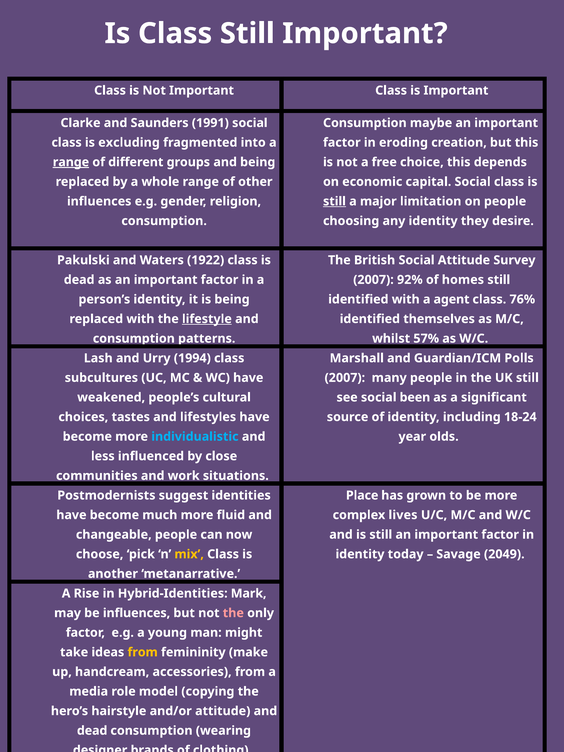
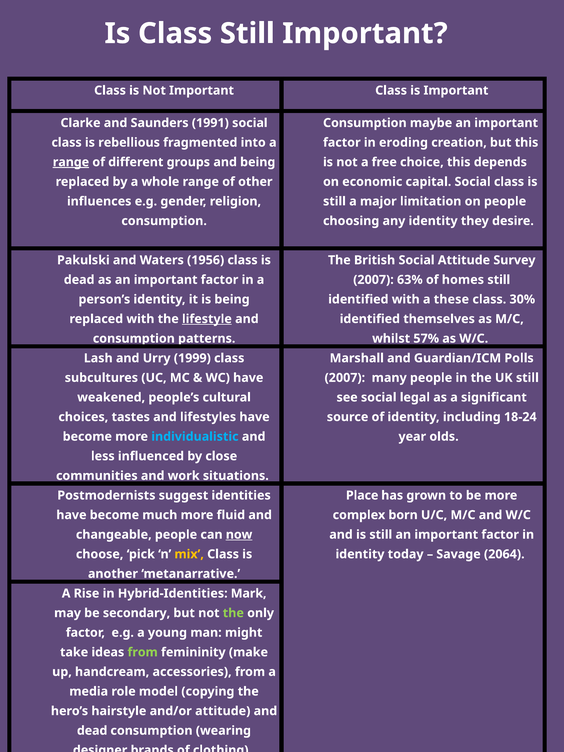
excluding: excluding -> rebellious
still at (334, 201) underline: present -> none
1922: 1922 -> 1956
92%: 92% -> 63%
agent: agent -> these
76%: 76% -> 30%
1994: 1994 -> 1999
been: been -> legal
lives: lives -> born
now underline: none -> present
2049: 2049 -> 2064
be influences: influences -> secondary
the at (233, 613) colour: pink -> light green
from at (143, 652) colour: yellow -> light green
